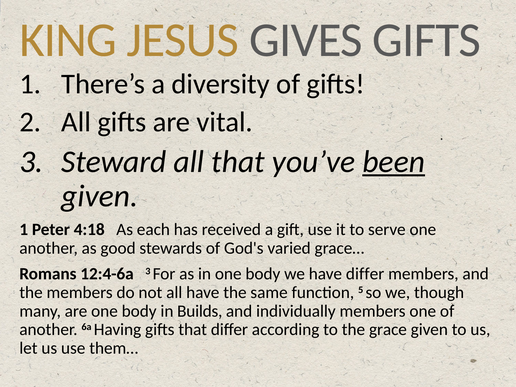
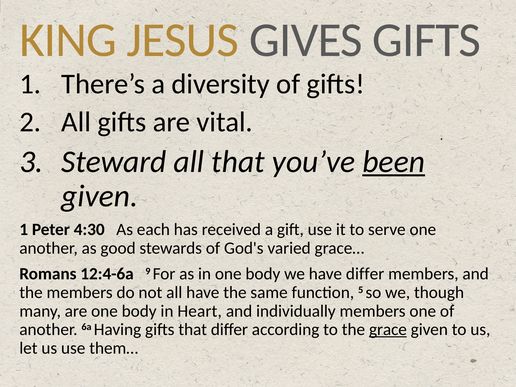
4:18: 4:18 -> 4:30
12:4-6a 3: 3 -> 9
Builds: Builds -> Heart
grace underline: none -> present
